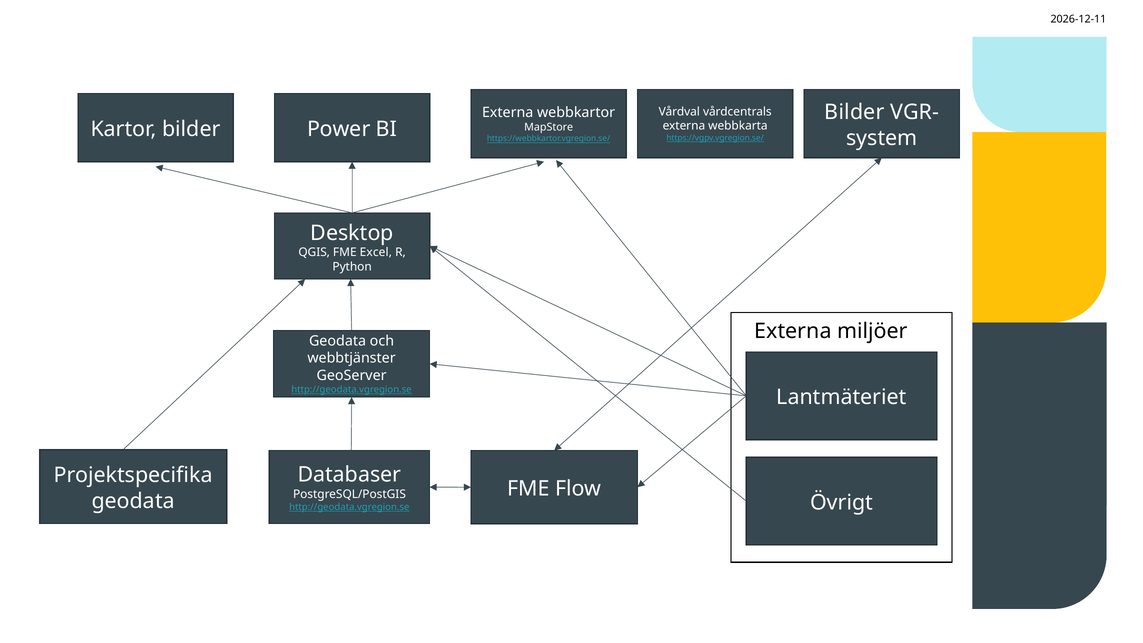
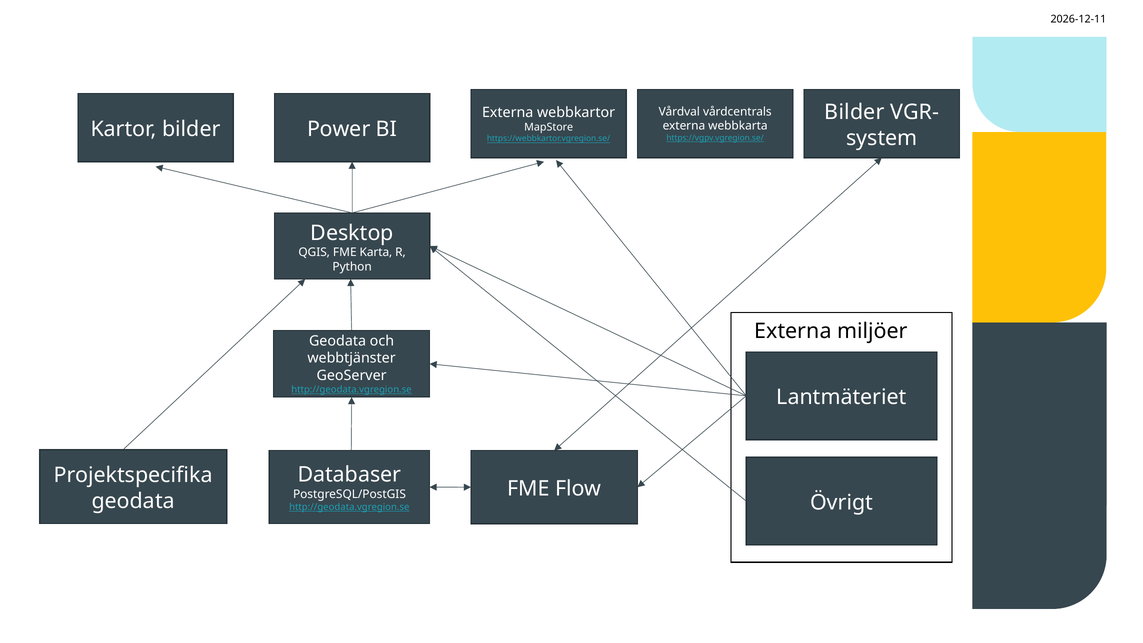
Excel: Excel -> Karta
